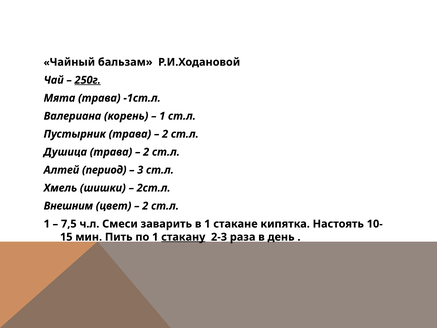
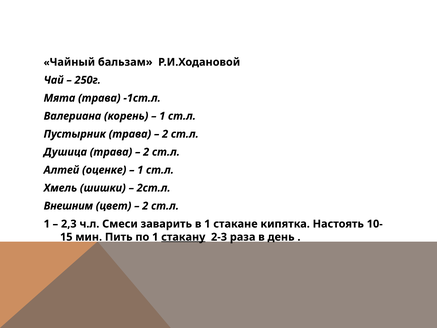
250г underline: present -> none
период: период -> оценке
3 at (140, 170): 3 -> 1
7,5: 7,5 -> 2,3
